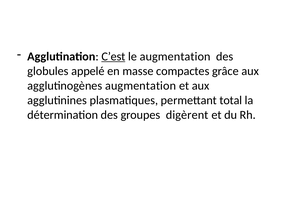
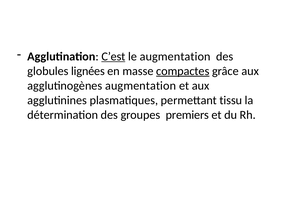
appelé: appelé -> lignées
compactes underline: none -> present
total: total -> tissu
digèrent: digèrent -> premiers
